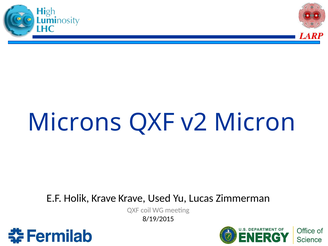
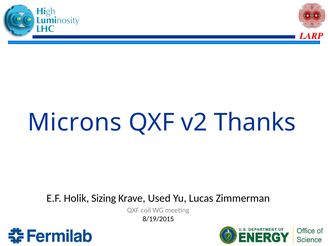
Micron: Micron -> Thanks
Holik Krave: Krave -> Sizing
